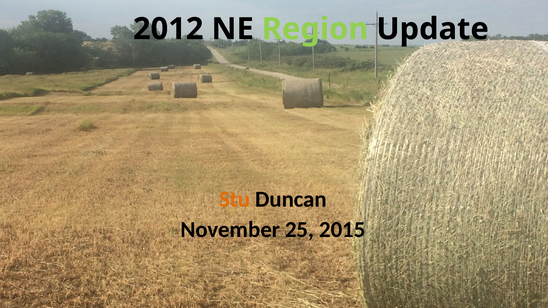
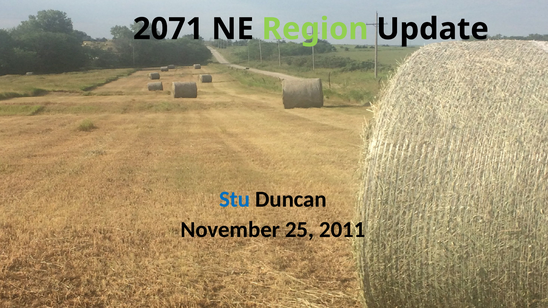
2012: 2012 -> 2071
Stu colour: orange -> blue
2015: 2015 -> 2011
